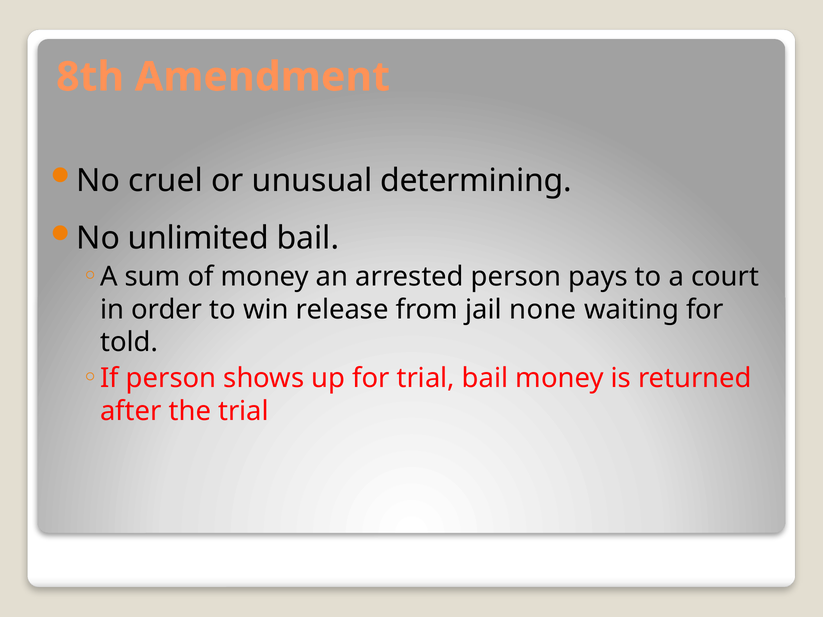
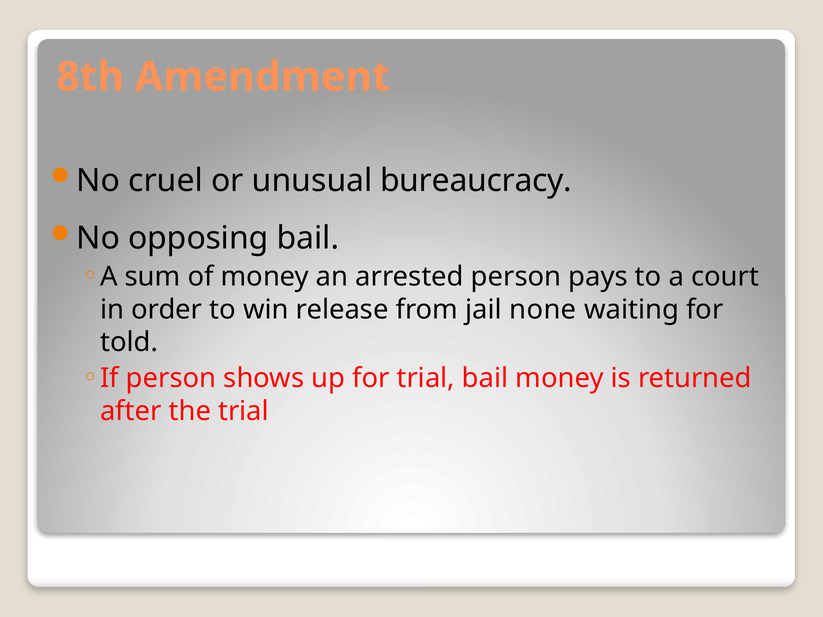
determining: determining -> bureaucracy
unlimited: unlimited -> opposing
